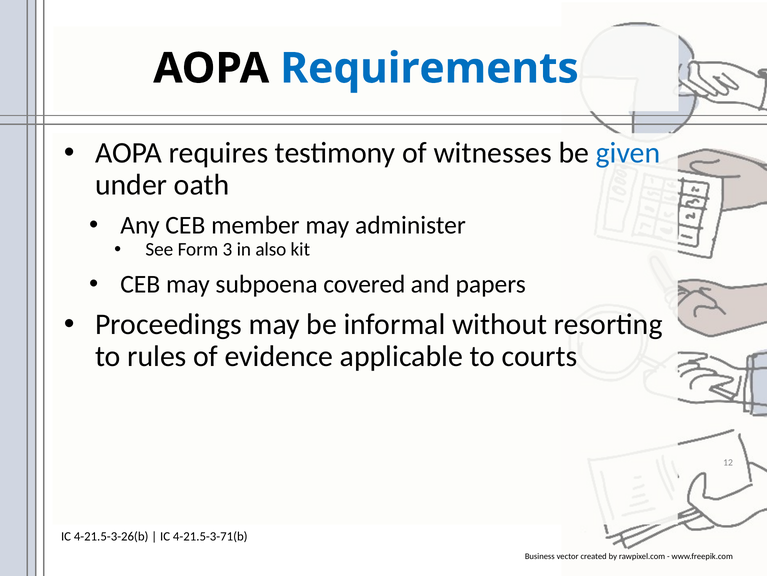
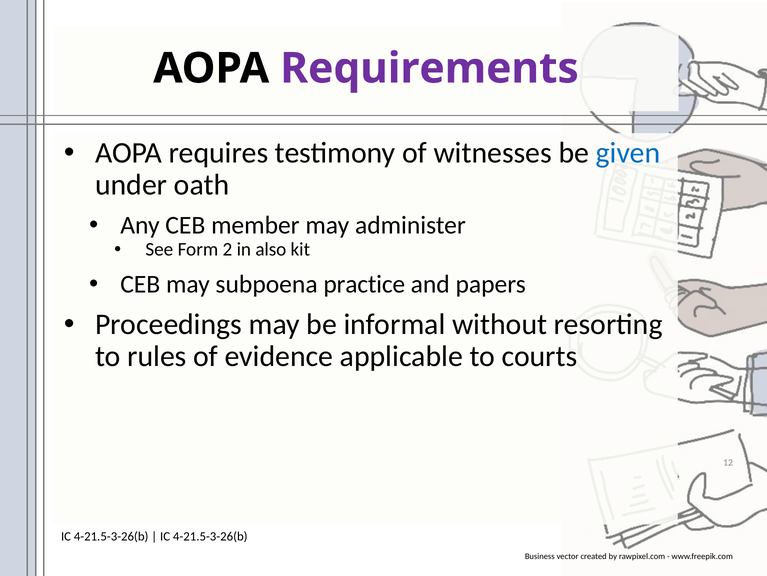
Requirements colour: blue -> purple
3: 3 -> 2
covered: covered -> practice
4-21.5-3-71(b at (210, 536): 4-21.5-3-71(b -> 4-21.5-3-26(b
